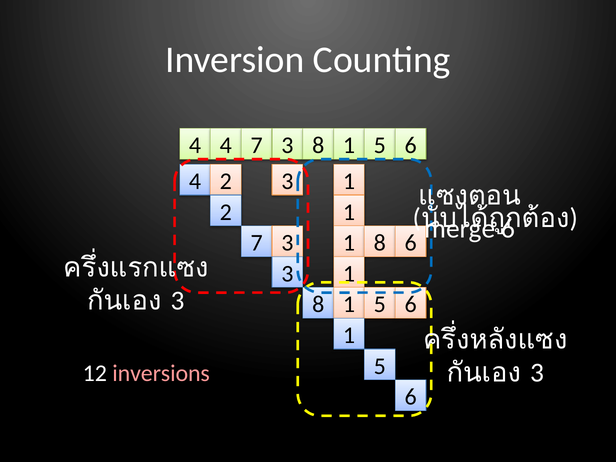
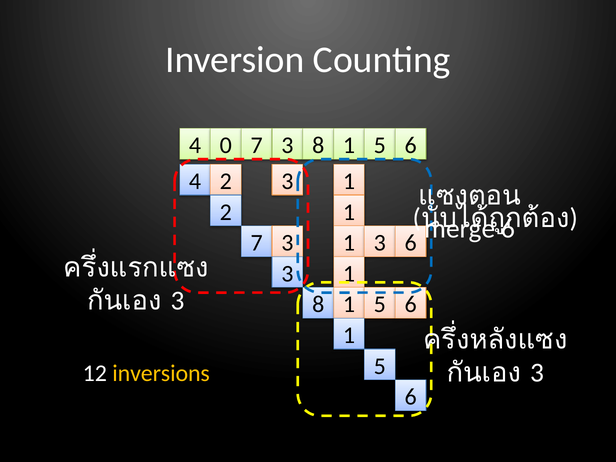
4 at (226, 145): 4 -> 0
8 at (380, 243): 8 -> 3
inversions colour: pink -> yellow
